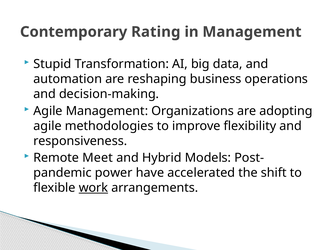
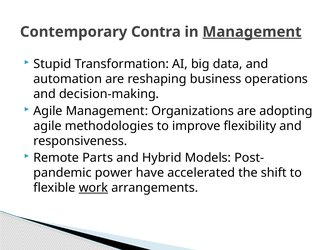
Rating: Rating -> Contra
Management at (252, 32) underline: none -> present
Meet: Meet -> Parts
